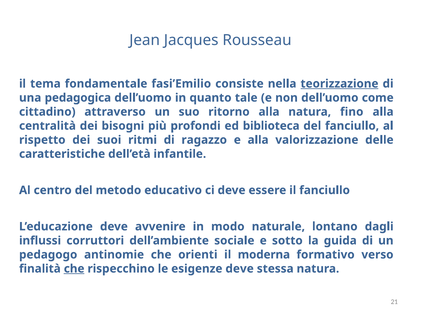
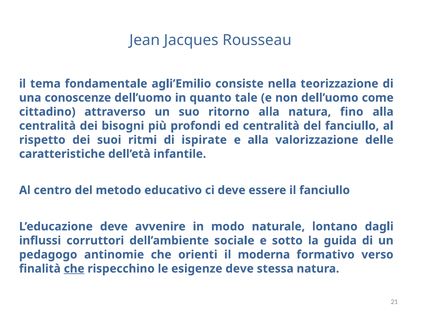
fasi’Emilio: fasi’Emilio -> agli’Emilio
teorizzazione underline: present -> none
pedagogica: pedagogica -> conoscenze
ed biblioteca: biblioteca -> centralità
ragazzo: ragazzo -> ispirate
